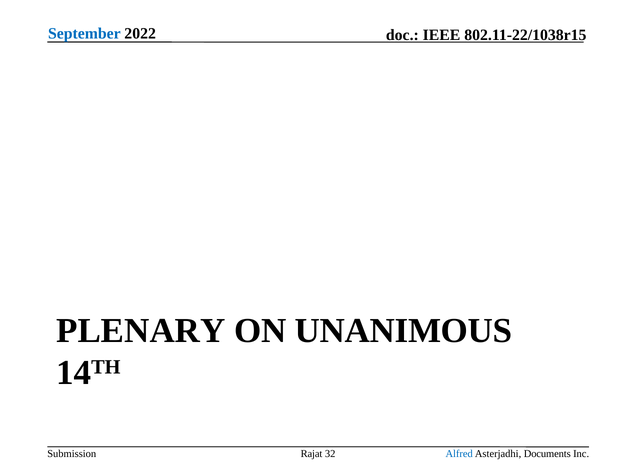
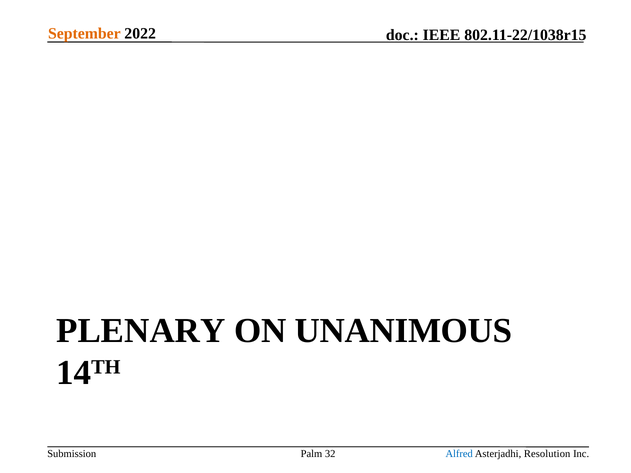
September colour: blue -> orange
Rajat: Rajat -> Palm
Documents: Documents -> Resolution
